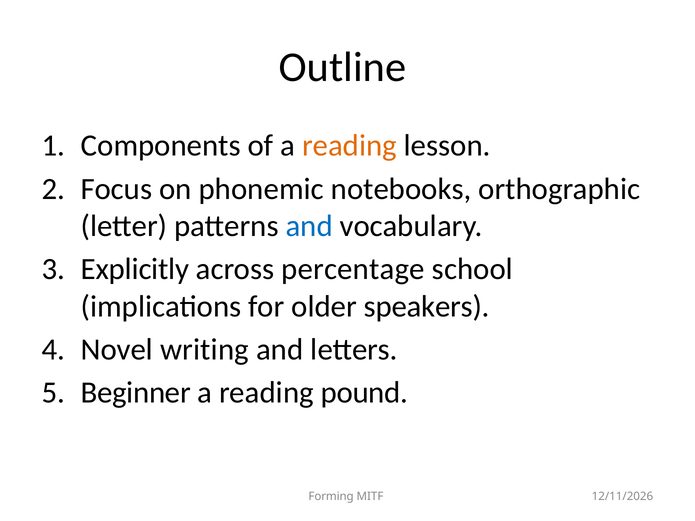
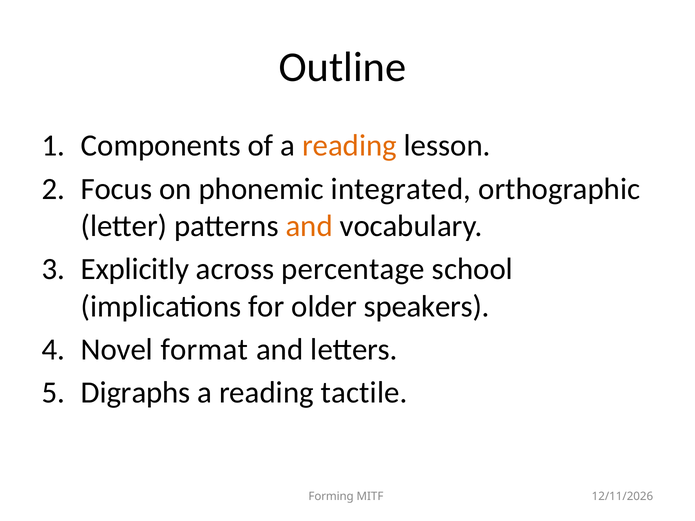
notebooks: notebooks -> integrated
and at (309, 226) colour: blue -> orange
writing: writing -> format
Beginner: Beginner -> Digraphs
pound: pound -> tactile
